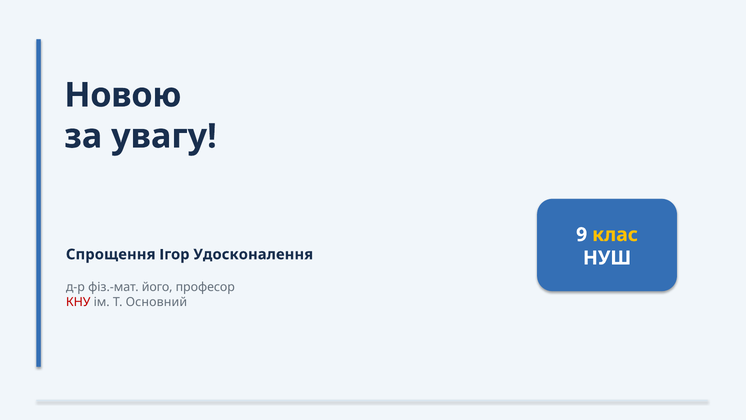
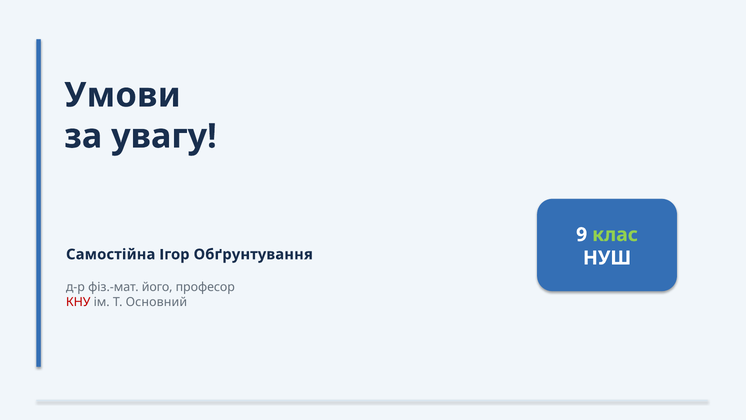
Новою: Новою -> Умови
клас colour: yellow -> light green
Спрощення: Спрощення -> Самостійна
Удосконалення: Удосконалення -> Обґрунтування
